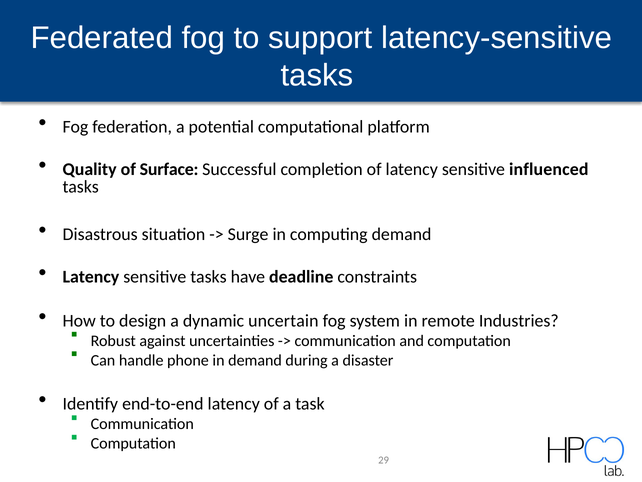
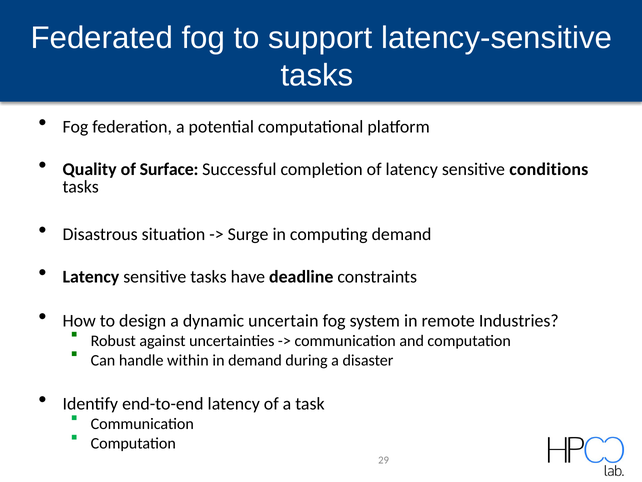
influenced: influenced -> conditions
phone: phone -> within
